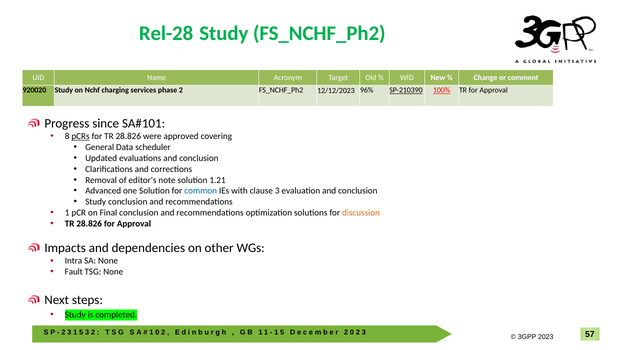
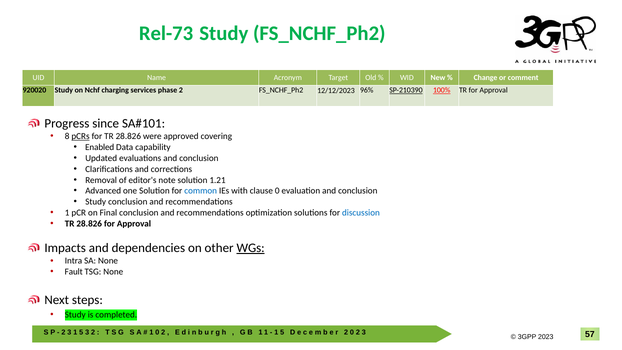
Rel-28: Rel-28 -> Rel-73
General: General -> Enabled
scheduler: scheduler -> capability
clause 3: 3 -> 0
discussion colour: orange -> blue
WGs underline: none -> present
